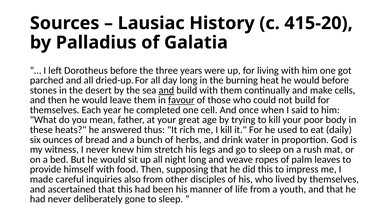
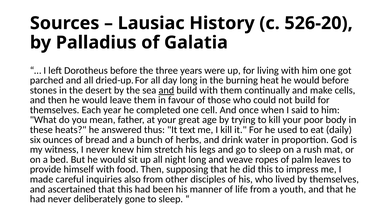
415-20: 415-20 -> 526-20
favour underline: present -> none
rich: rich -> text
